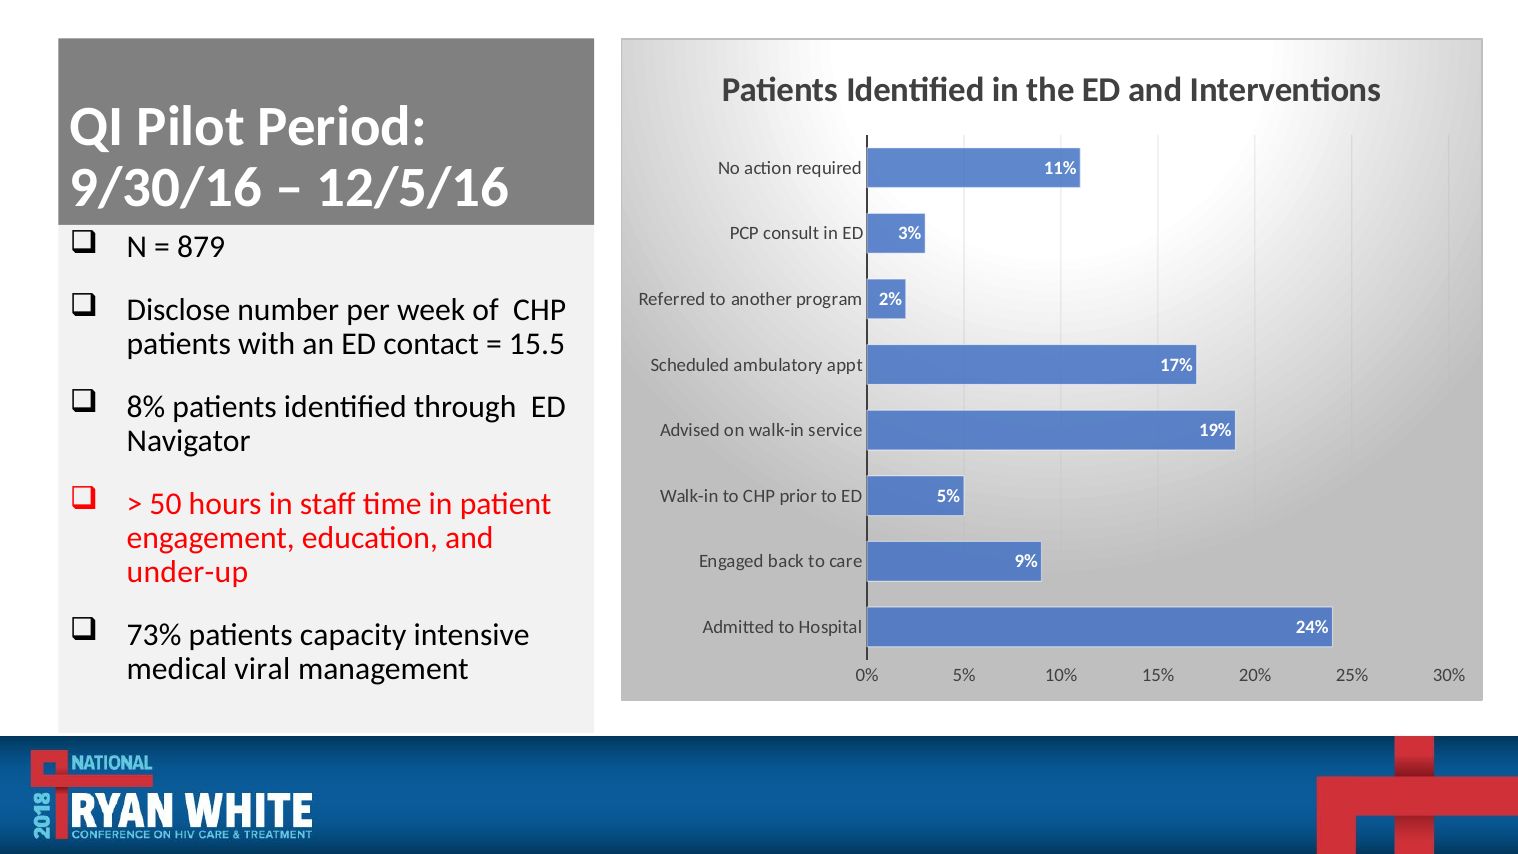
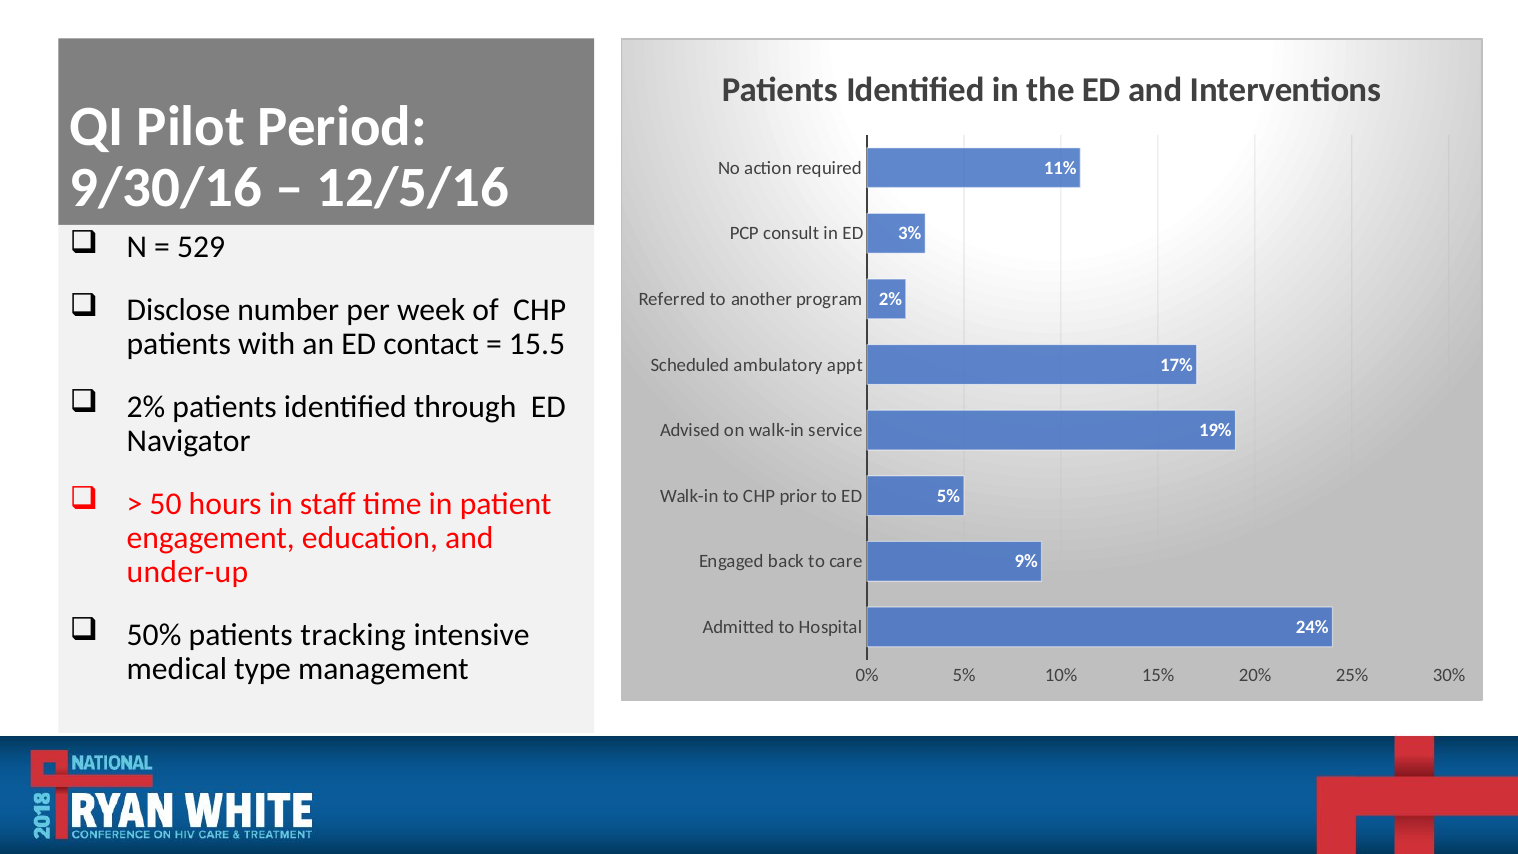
879: 879 -> 529
8% at (146, 407): 8% -> 2%
73%: 73% -> 50%
capacity: capacity -> tracking
viral: viral -> type
